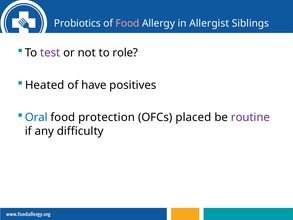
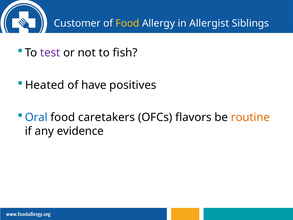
Probiotics: Probiotics -> Customer
Food at (127, 23) colour: pink -> yellow
role: role -> fish
protection: protection -> caretakers
placed: placed -> flavors
routine colour: purple -> orange
difficulty: difficulty -> evidence
